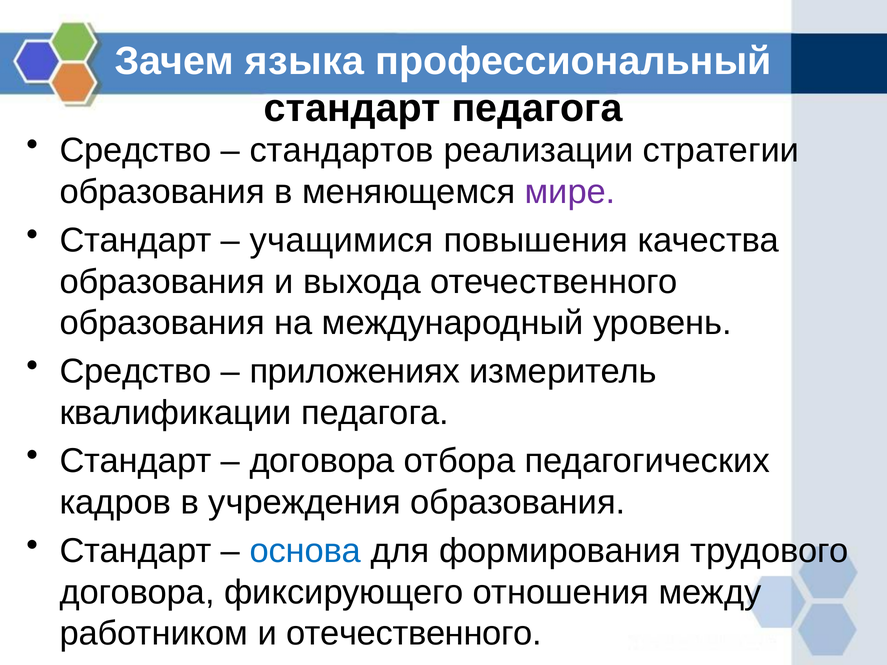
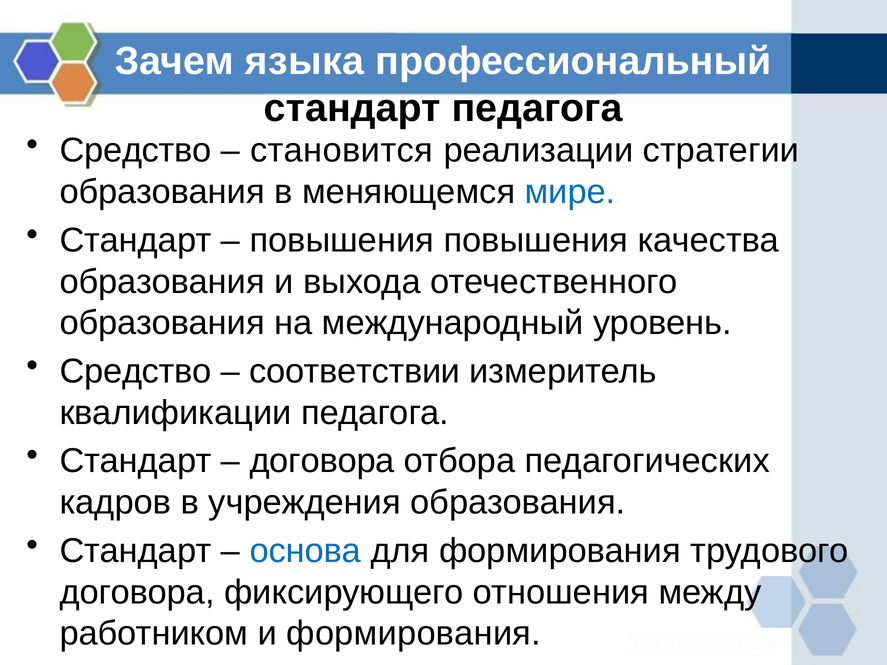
стандартов: стандартов -> становится
мире colour: purple -> blue
учащимися at (342, 240): учащимися -> повышения
приложениях: приложениях -> соответствии
и отечественного: отечественного -> формирования
